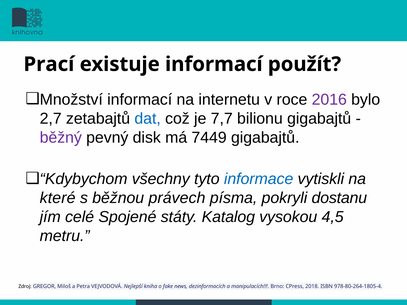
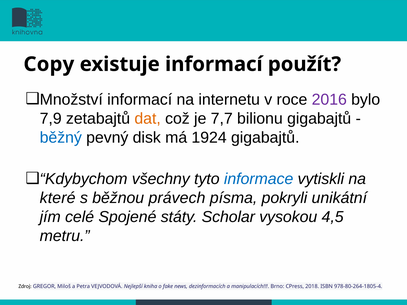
Prací: Prací -> Copy
2,7: 2,7 -> 7,9
dat colour: blue -> orange
běžný colour: purple -> blue
7449: 7449 -> 1924
dostanu: dostanu -> unikátní
Katalog: Katalog -> Scholar
